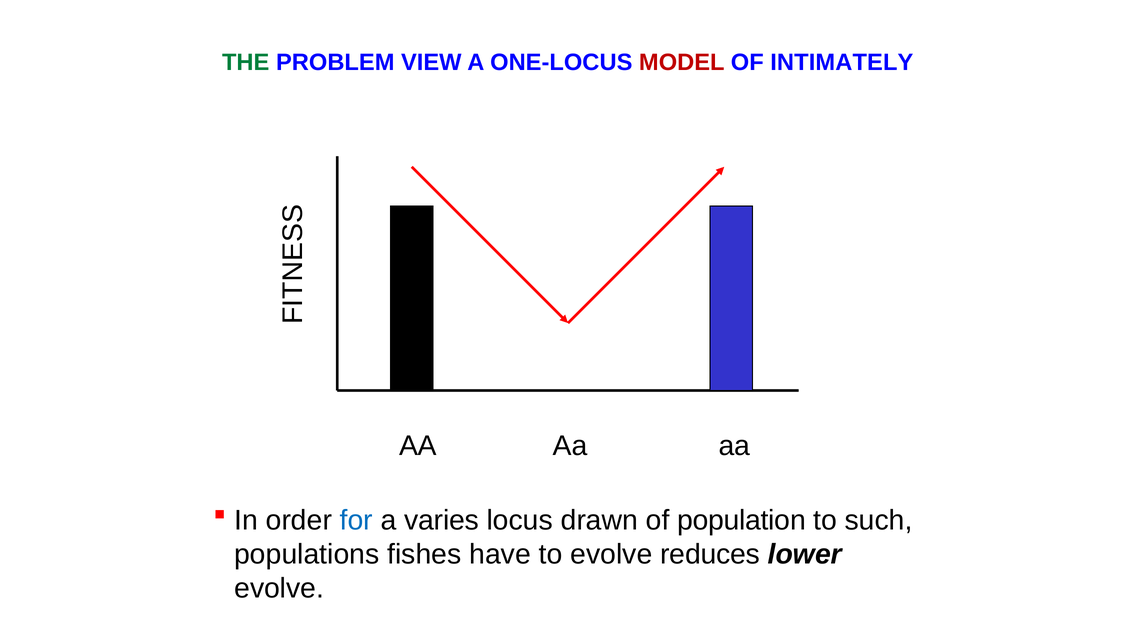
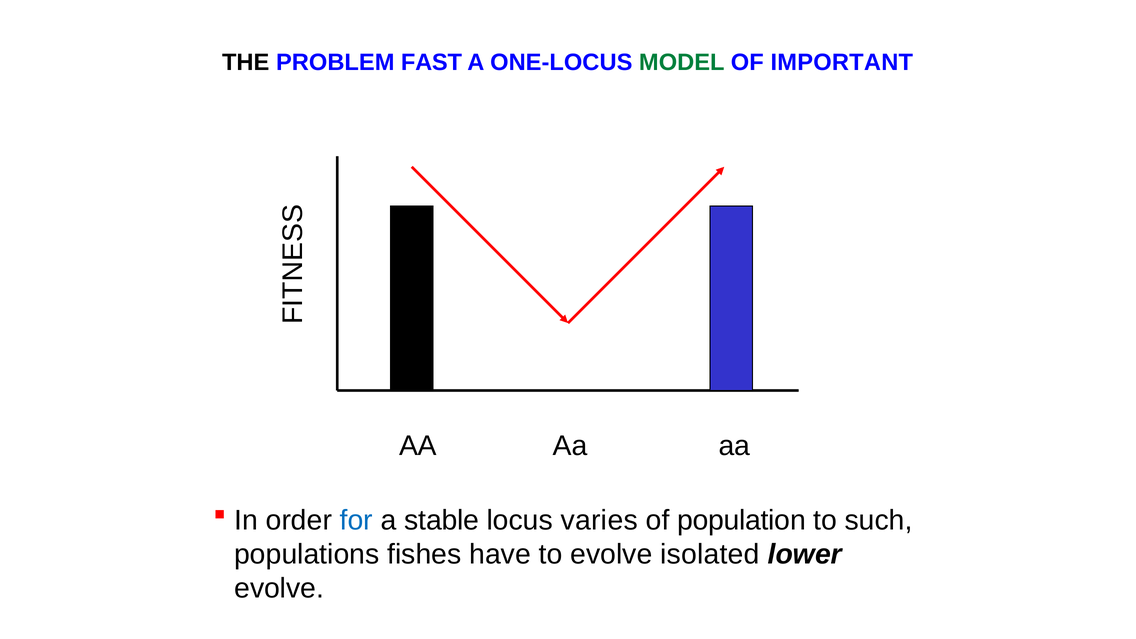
THE colour: green -> black
VIEW: VIEW -> FAST
MODEL colour: red -> green
INTIMATELY: INTIMATELY -> IMPORTANT
varies: varies -> stable
drawn: drawn -> varies
reduces: reduces -> isolated
